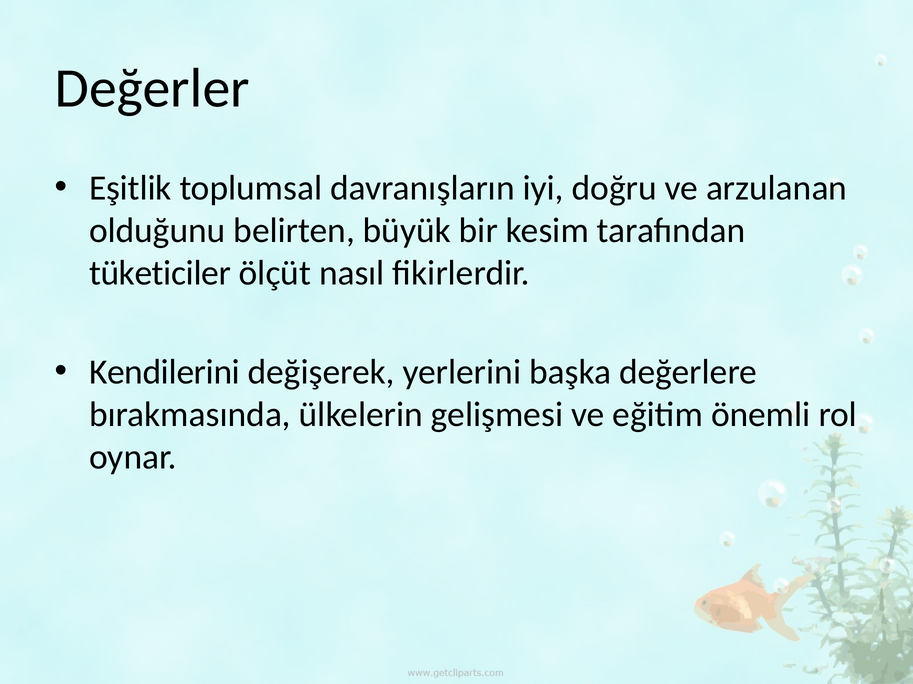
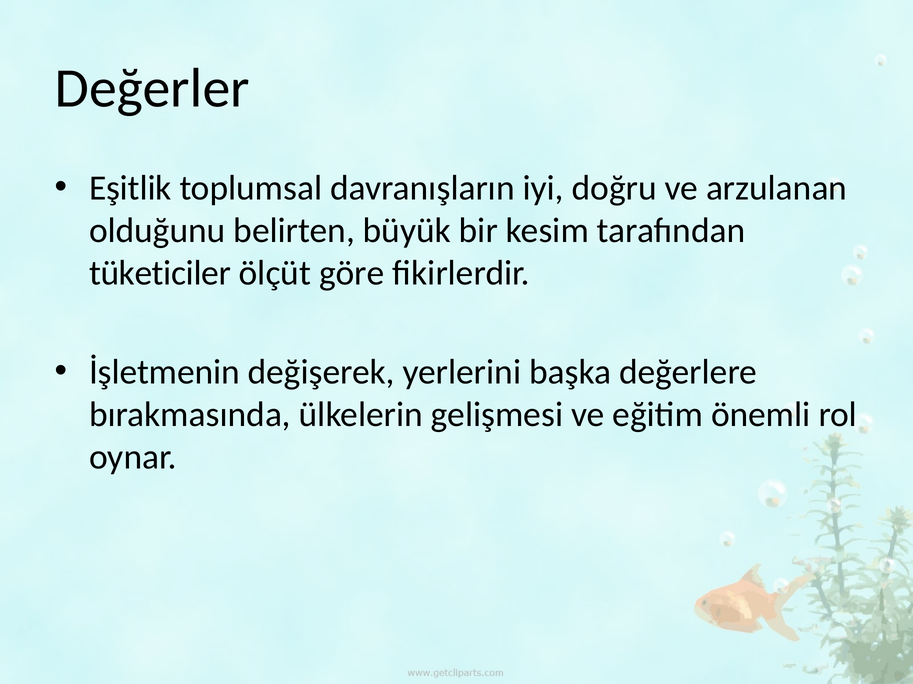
nasıl: nasıl -> göre
Kendilerini: Kendilerini -> İşletmenin
